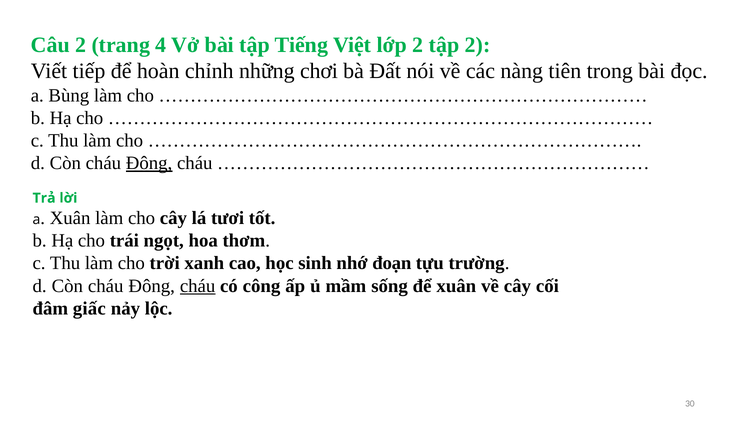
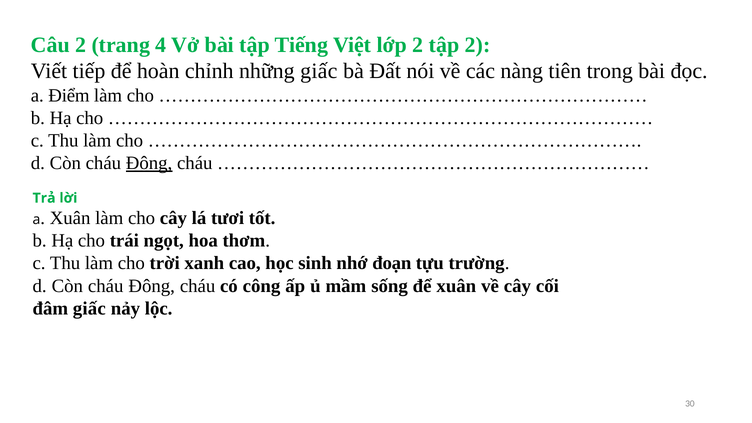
những chơi: chơi -> giấc
Bùng: Bùng -> Điểm
cháu at (198, 286) underline: present -> none
